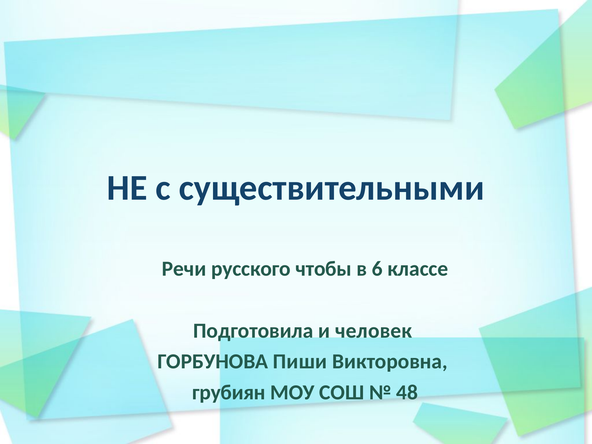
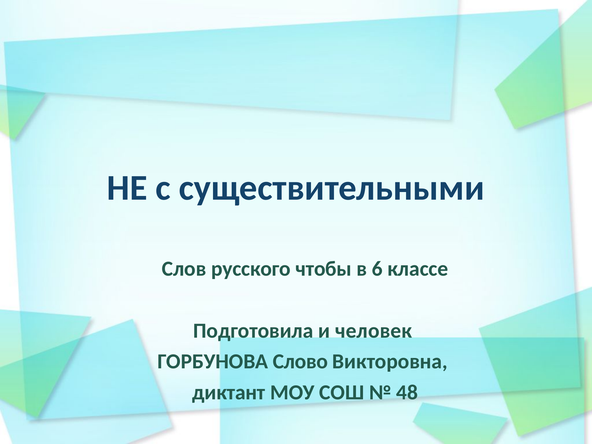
Речи: Речи -> Слов
Пиши: Пиши -> Слово
грубиян: грубиян -> диктант
